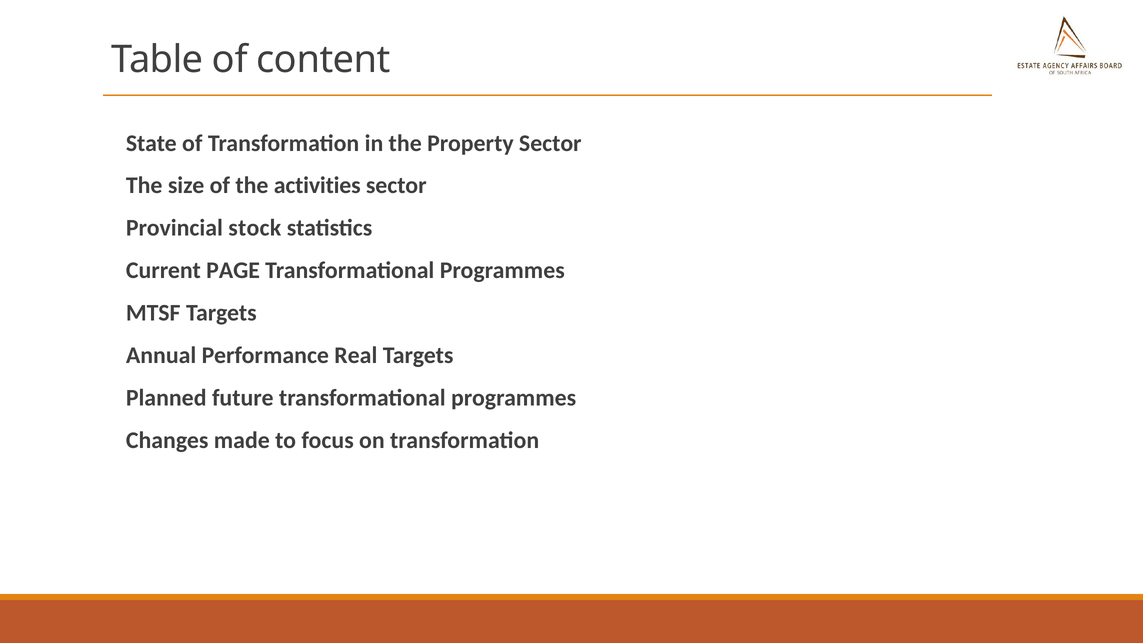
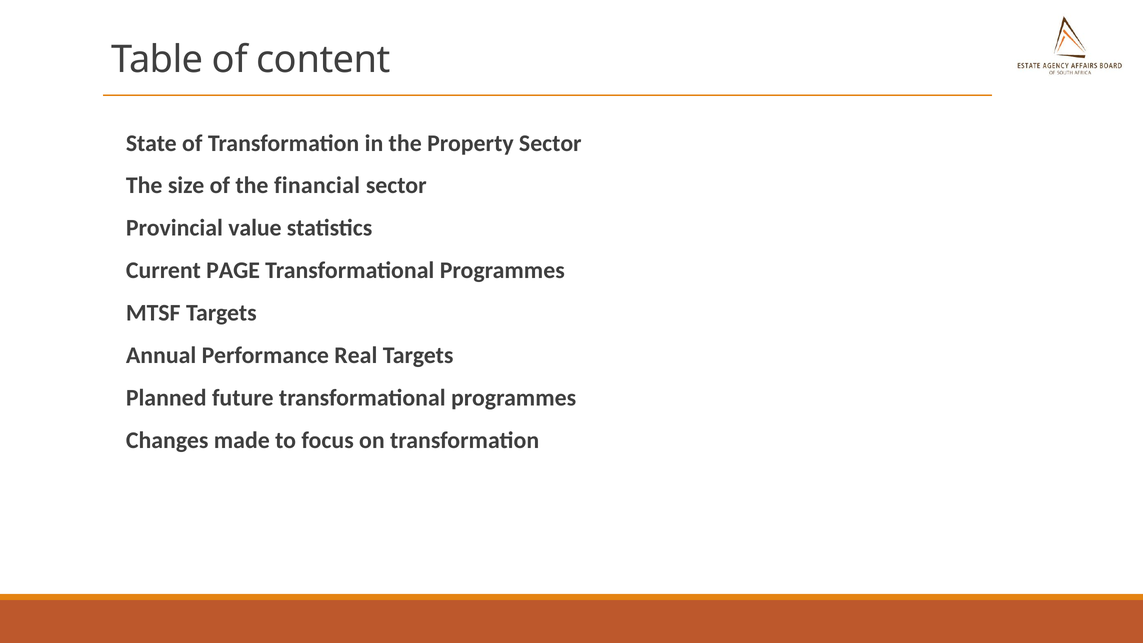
activities: activities -> financial
stock: stock -> value
